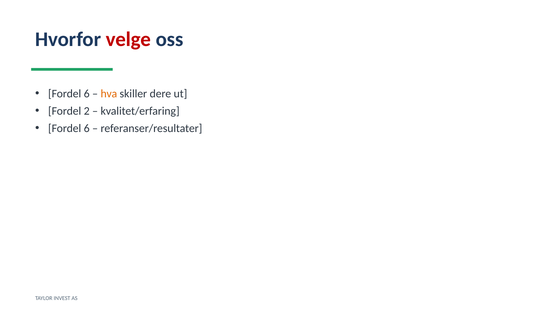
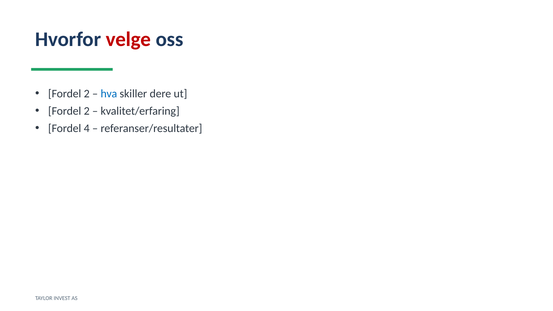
6 at (87, 94): 6 -> 2
hva colour: orange -> blue
6 at (87, 128): 6 -> 4
